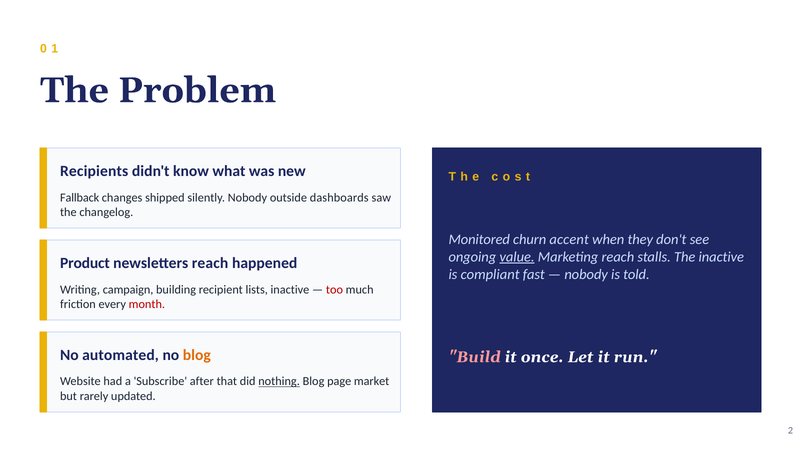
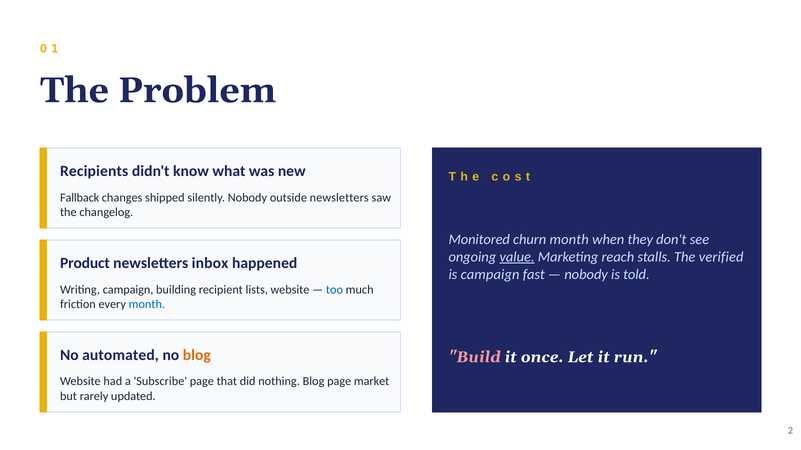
outside dashboards: dashboards -> newsletters
churn accent: accent -> month
The inactive: inactive -> verified
newsletters reach: reach -> inbox
is compliant: compliant -> campaign
lists inactive: inactive -> website
too colour: red -> blue
month at (147, 305) colour: red -> blue
Subscribe after: after -> page
nothing underline: present -> none
